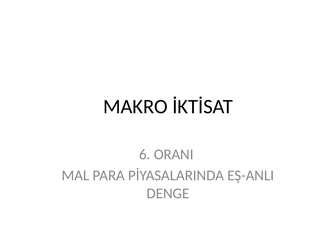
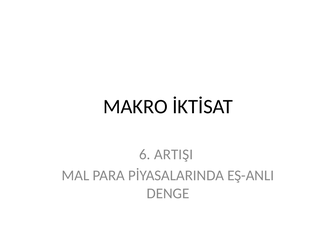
ORANI: ORANI -> ARTIŞI
